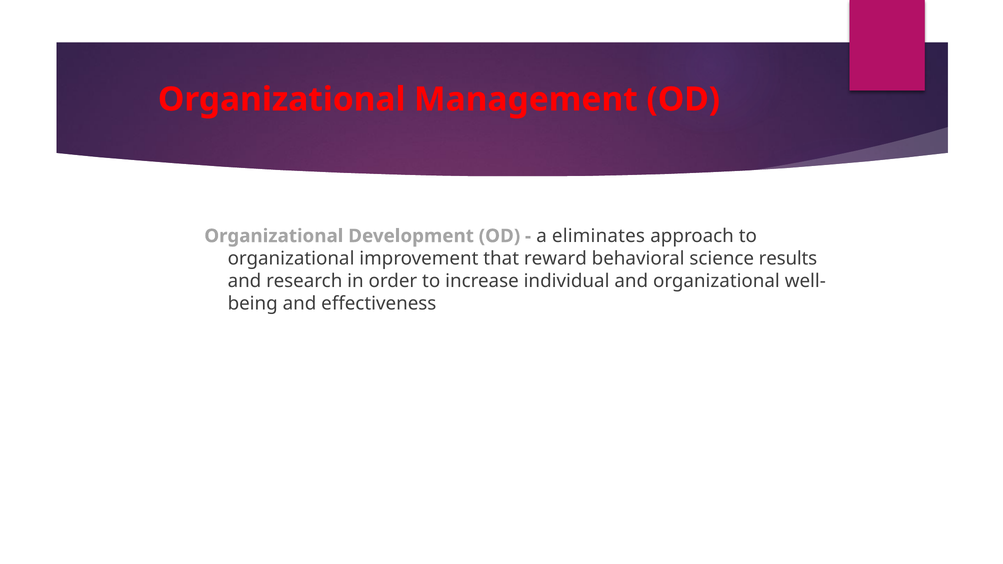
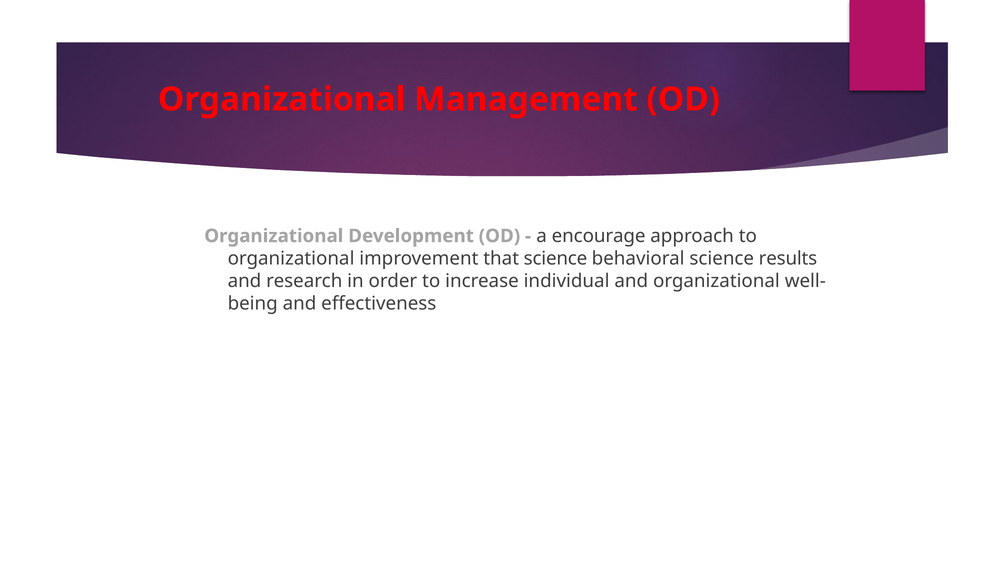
eliminates: eliminates -> encourage
that reward: reward -> science
